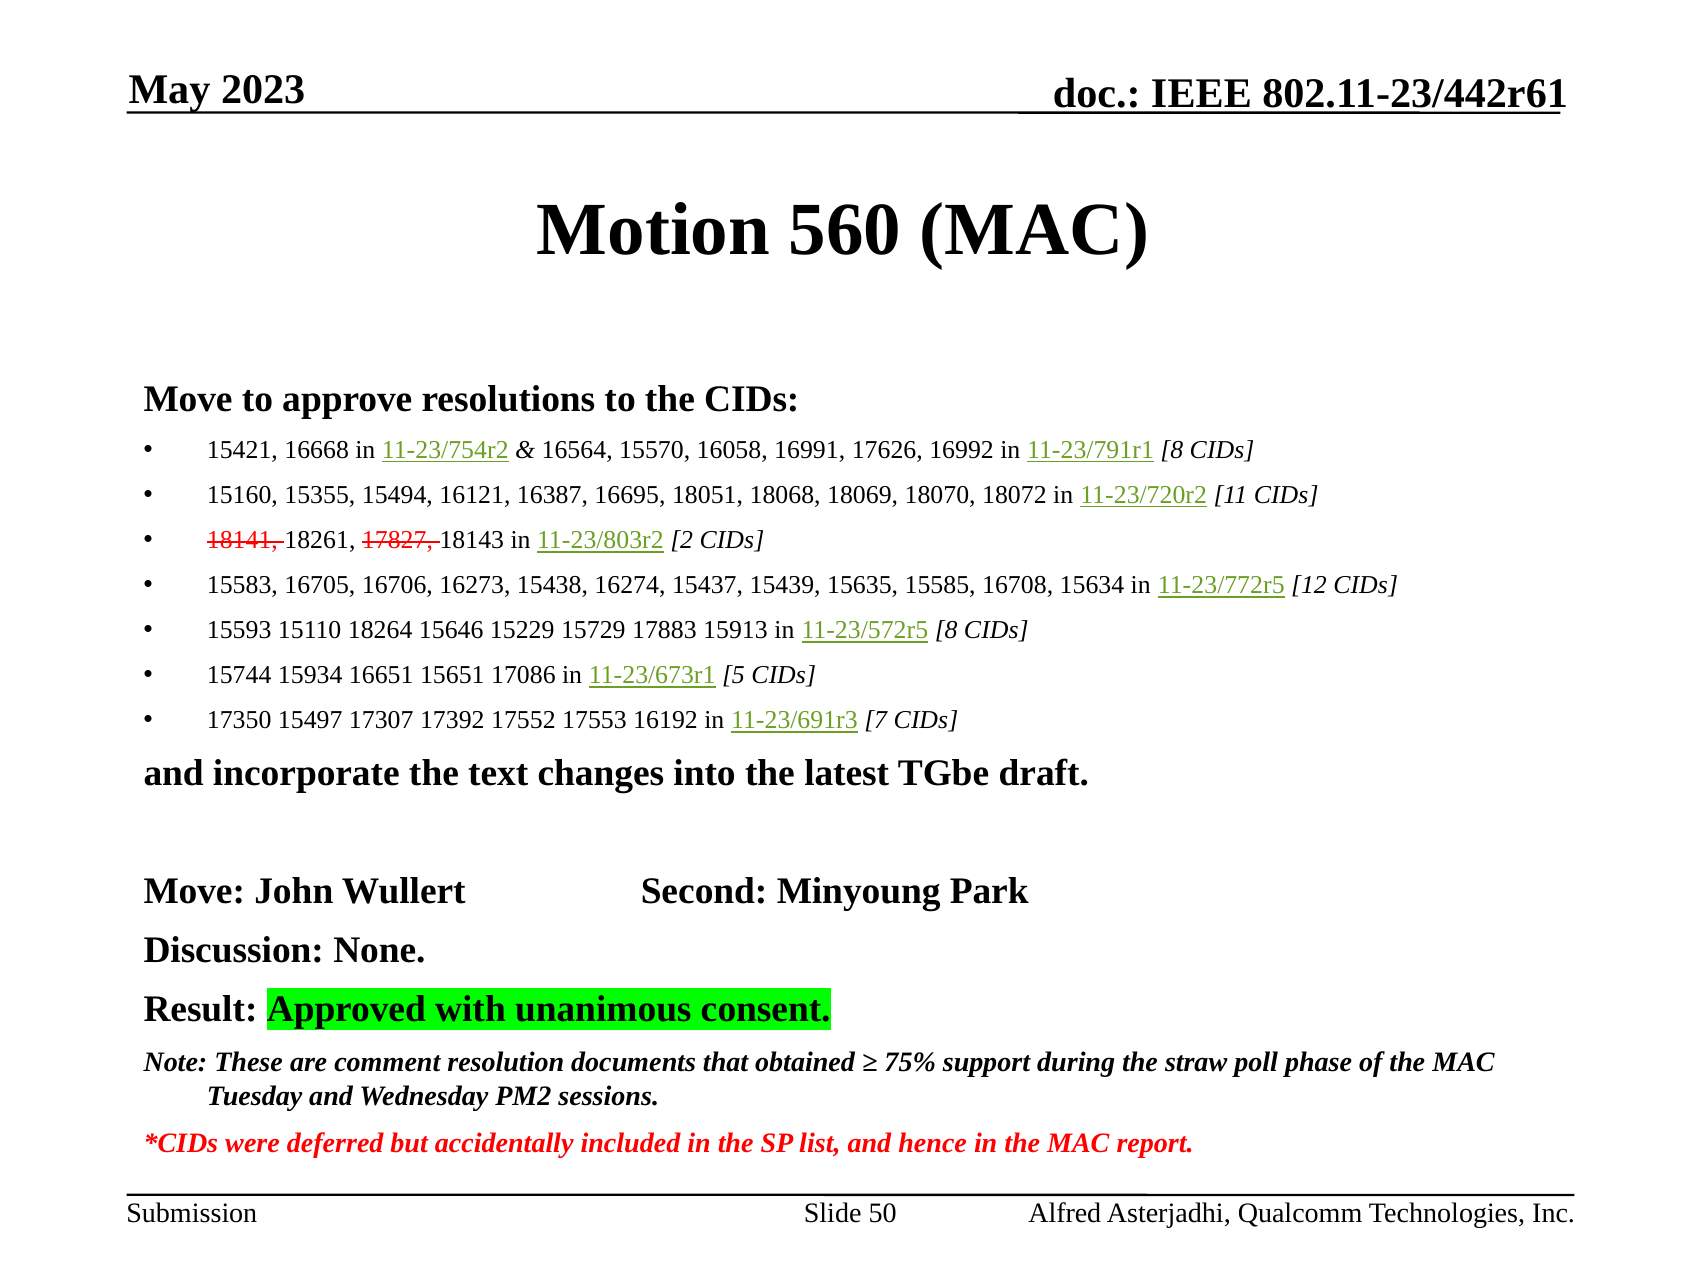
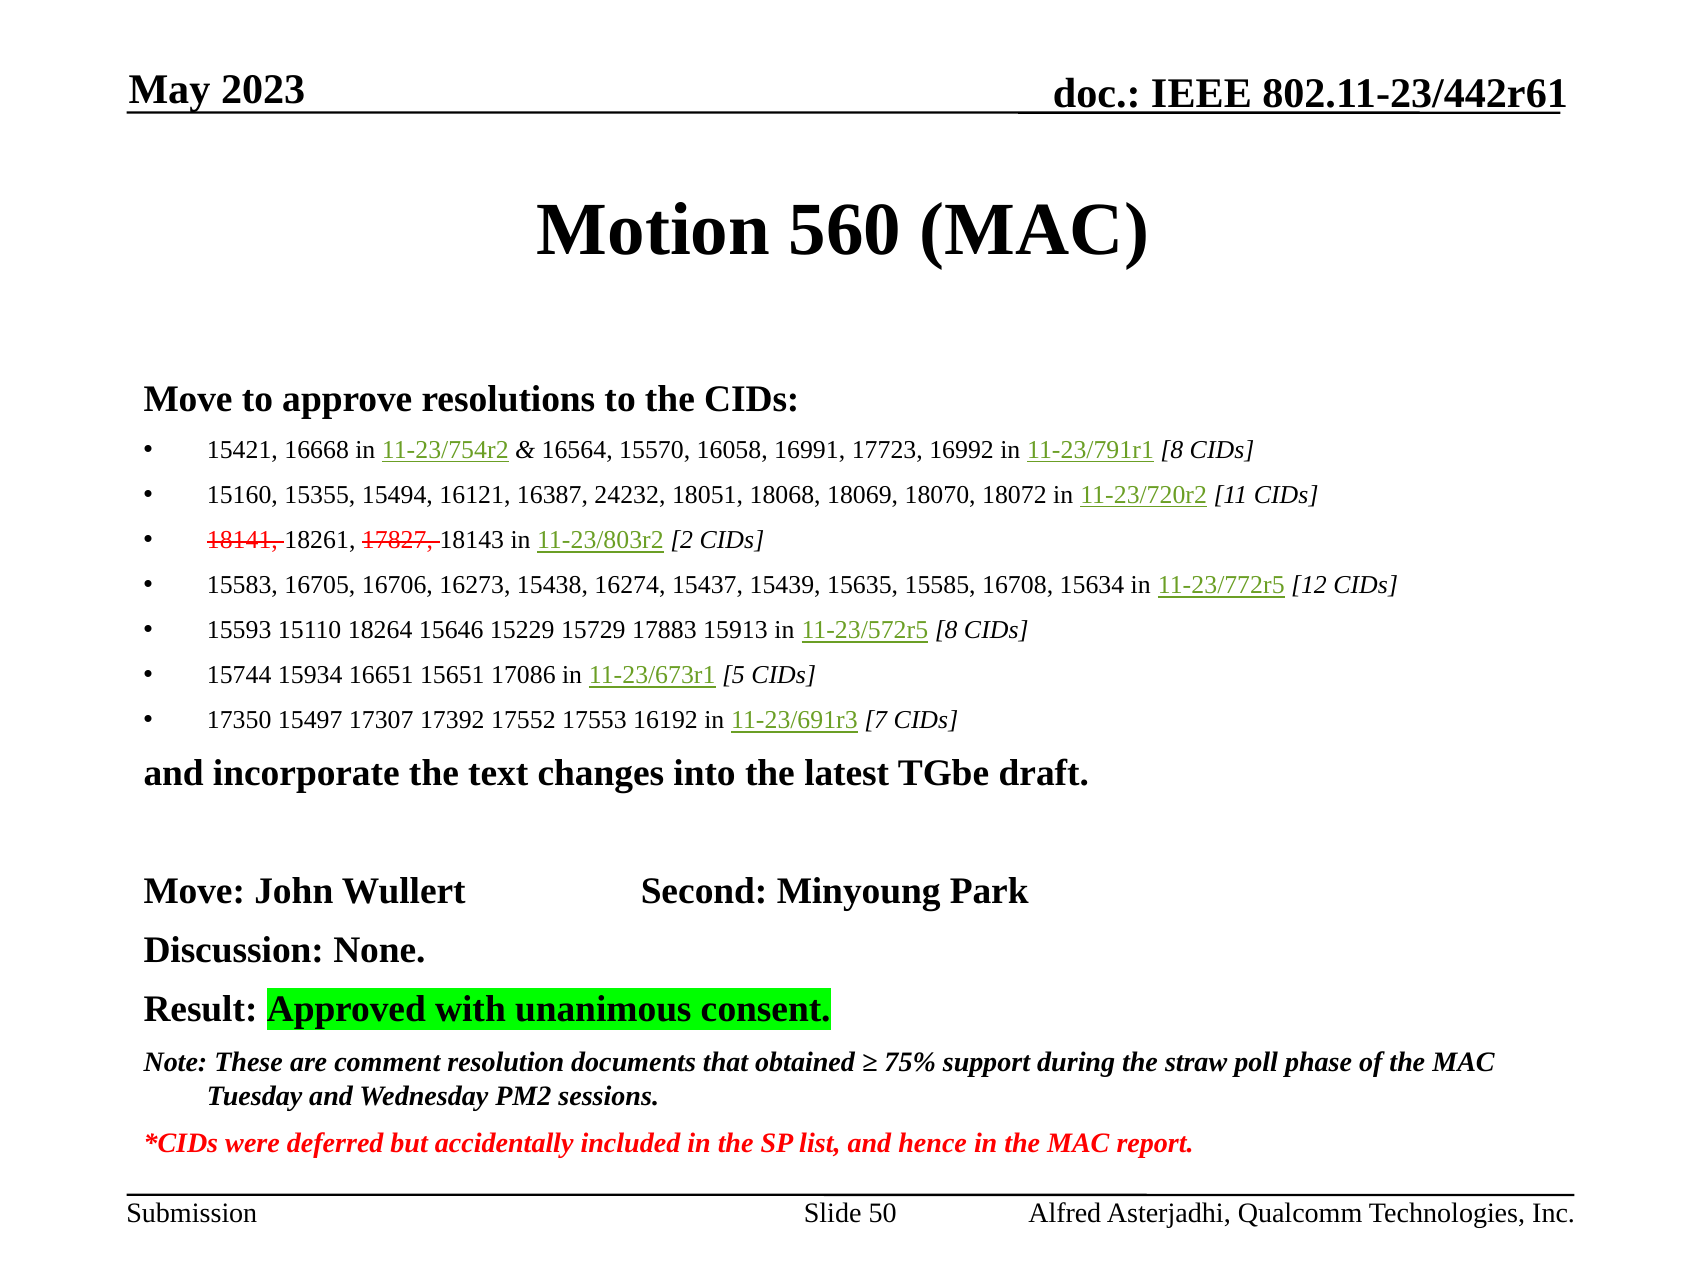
17626: 17626 -> 17723
16695: 16695 -> 24232
